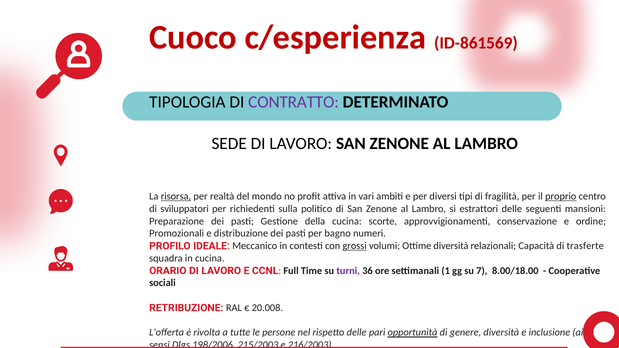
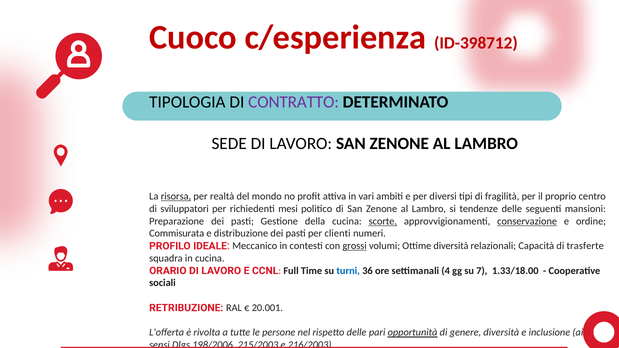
ID-861569: ID-861569 -> ID-398712
proprio underline: present -> none
sulla: sulla -> mesi
estrattori: estrattori -> tendenze
scorte underline: none -> present
conservazione underline: none -> present
Promozionali: Promozionali -> Commisurata
bagno: bagno -> clienti
turni colour: purple -> blue
1: 1 -> 4
8.00/18.00: 8.00/18.00 -> 1.33/18.00
20.008: 20.008 -> 20.001
